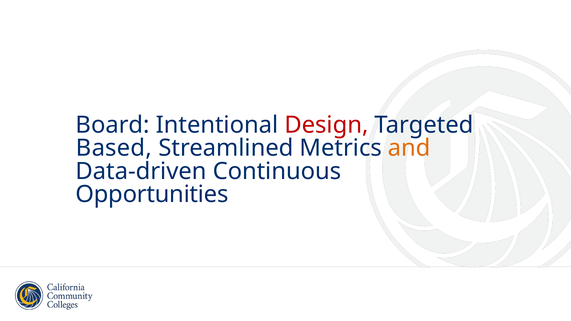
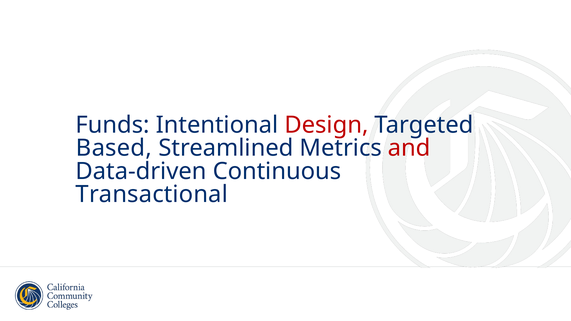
Board: Board -> Funds
and colour: orange -> red
Opportunities: Opportunities -> Transactional
